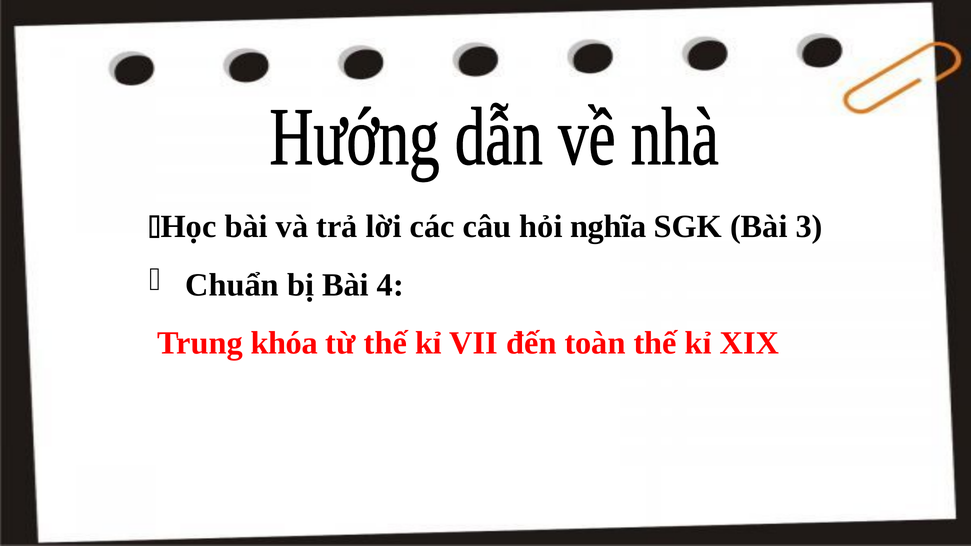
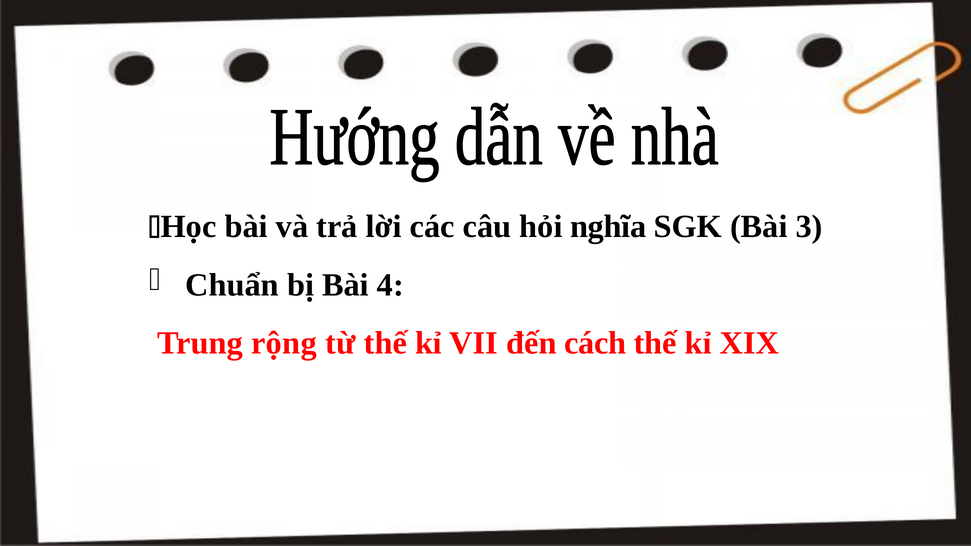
khóa: khóa -> rộng
toàn: toàn -> cách
